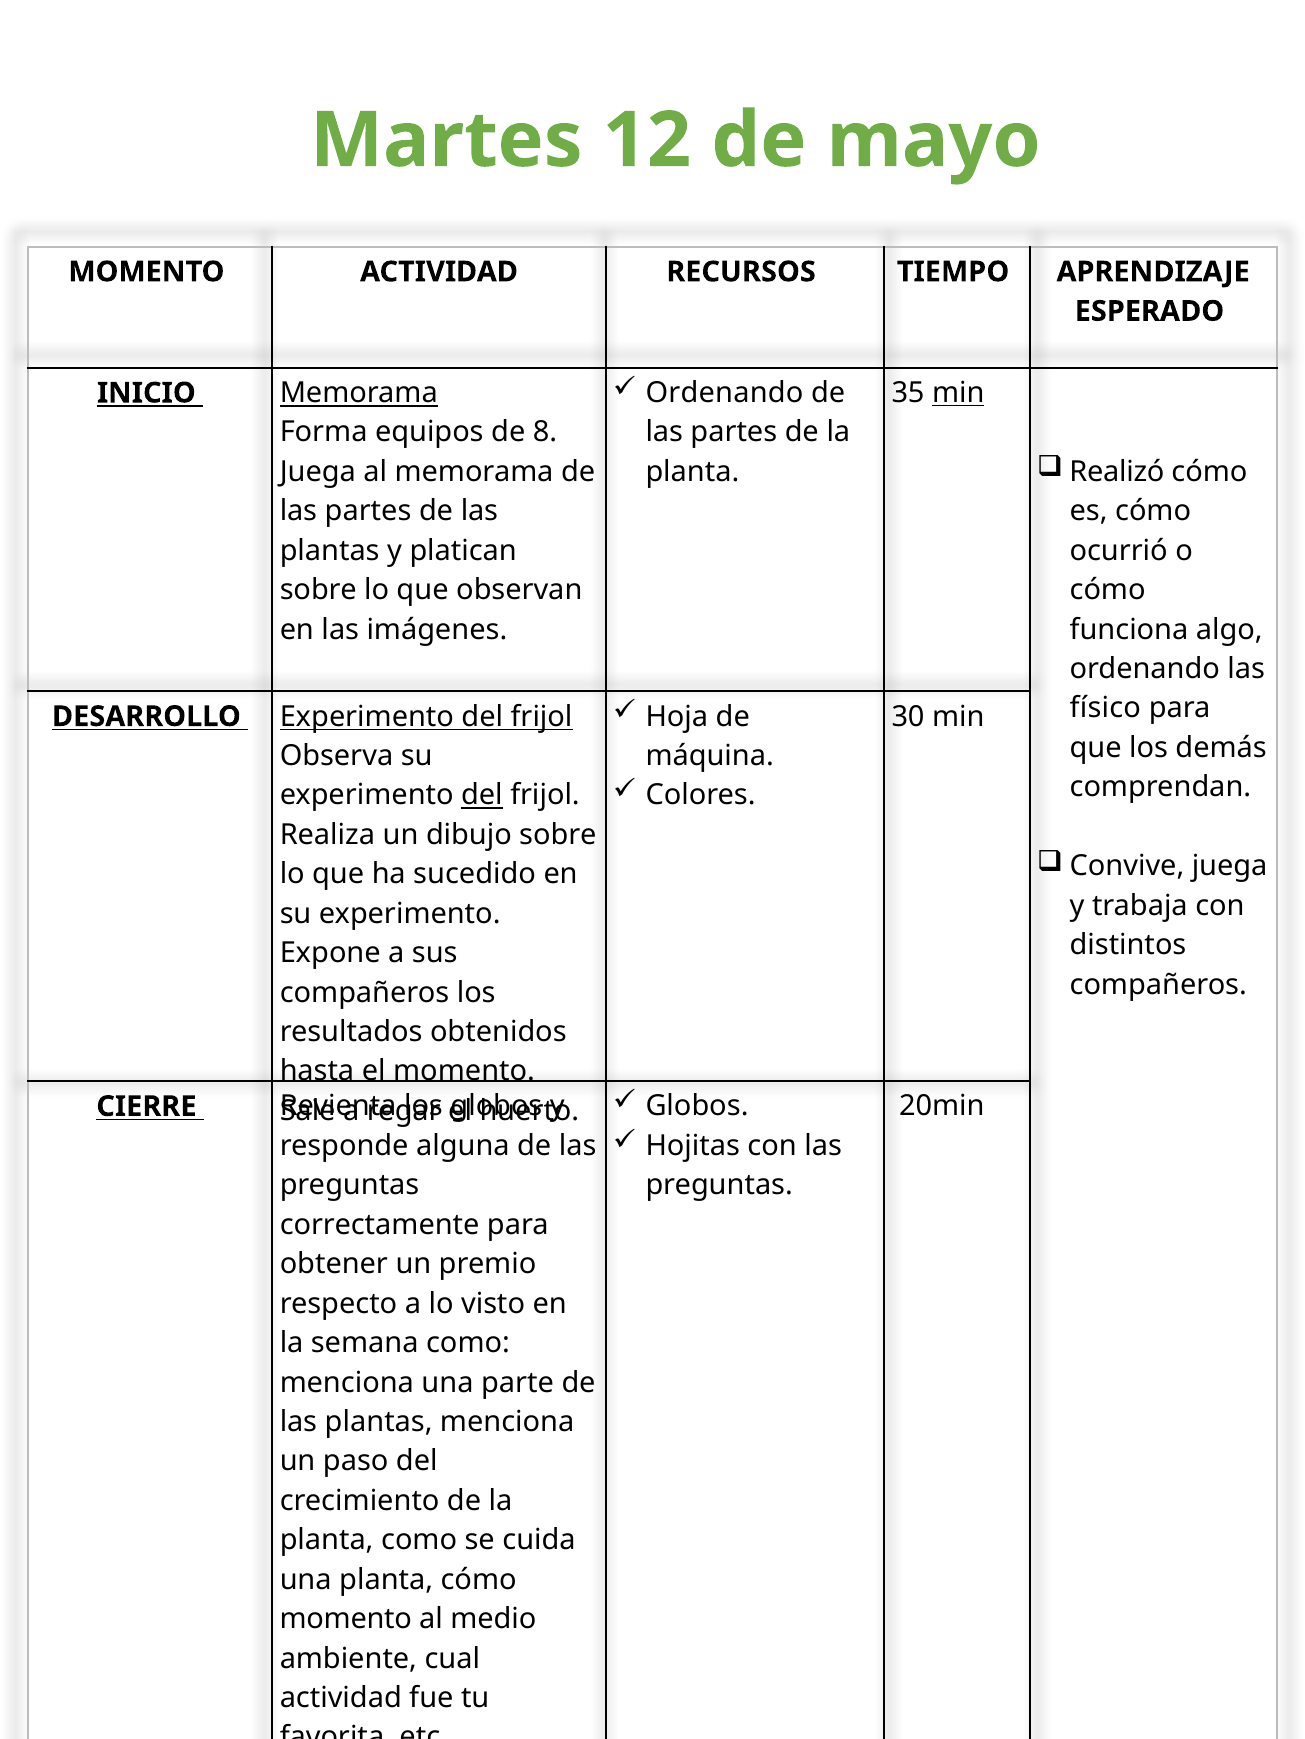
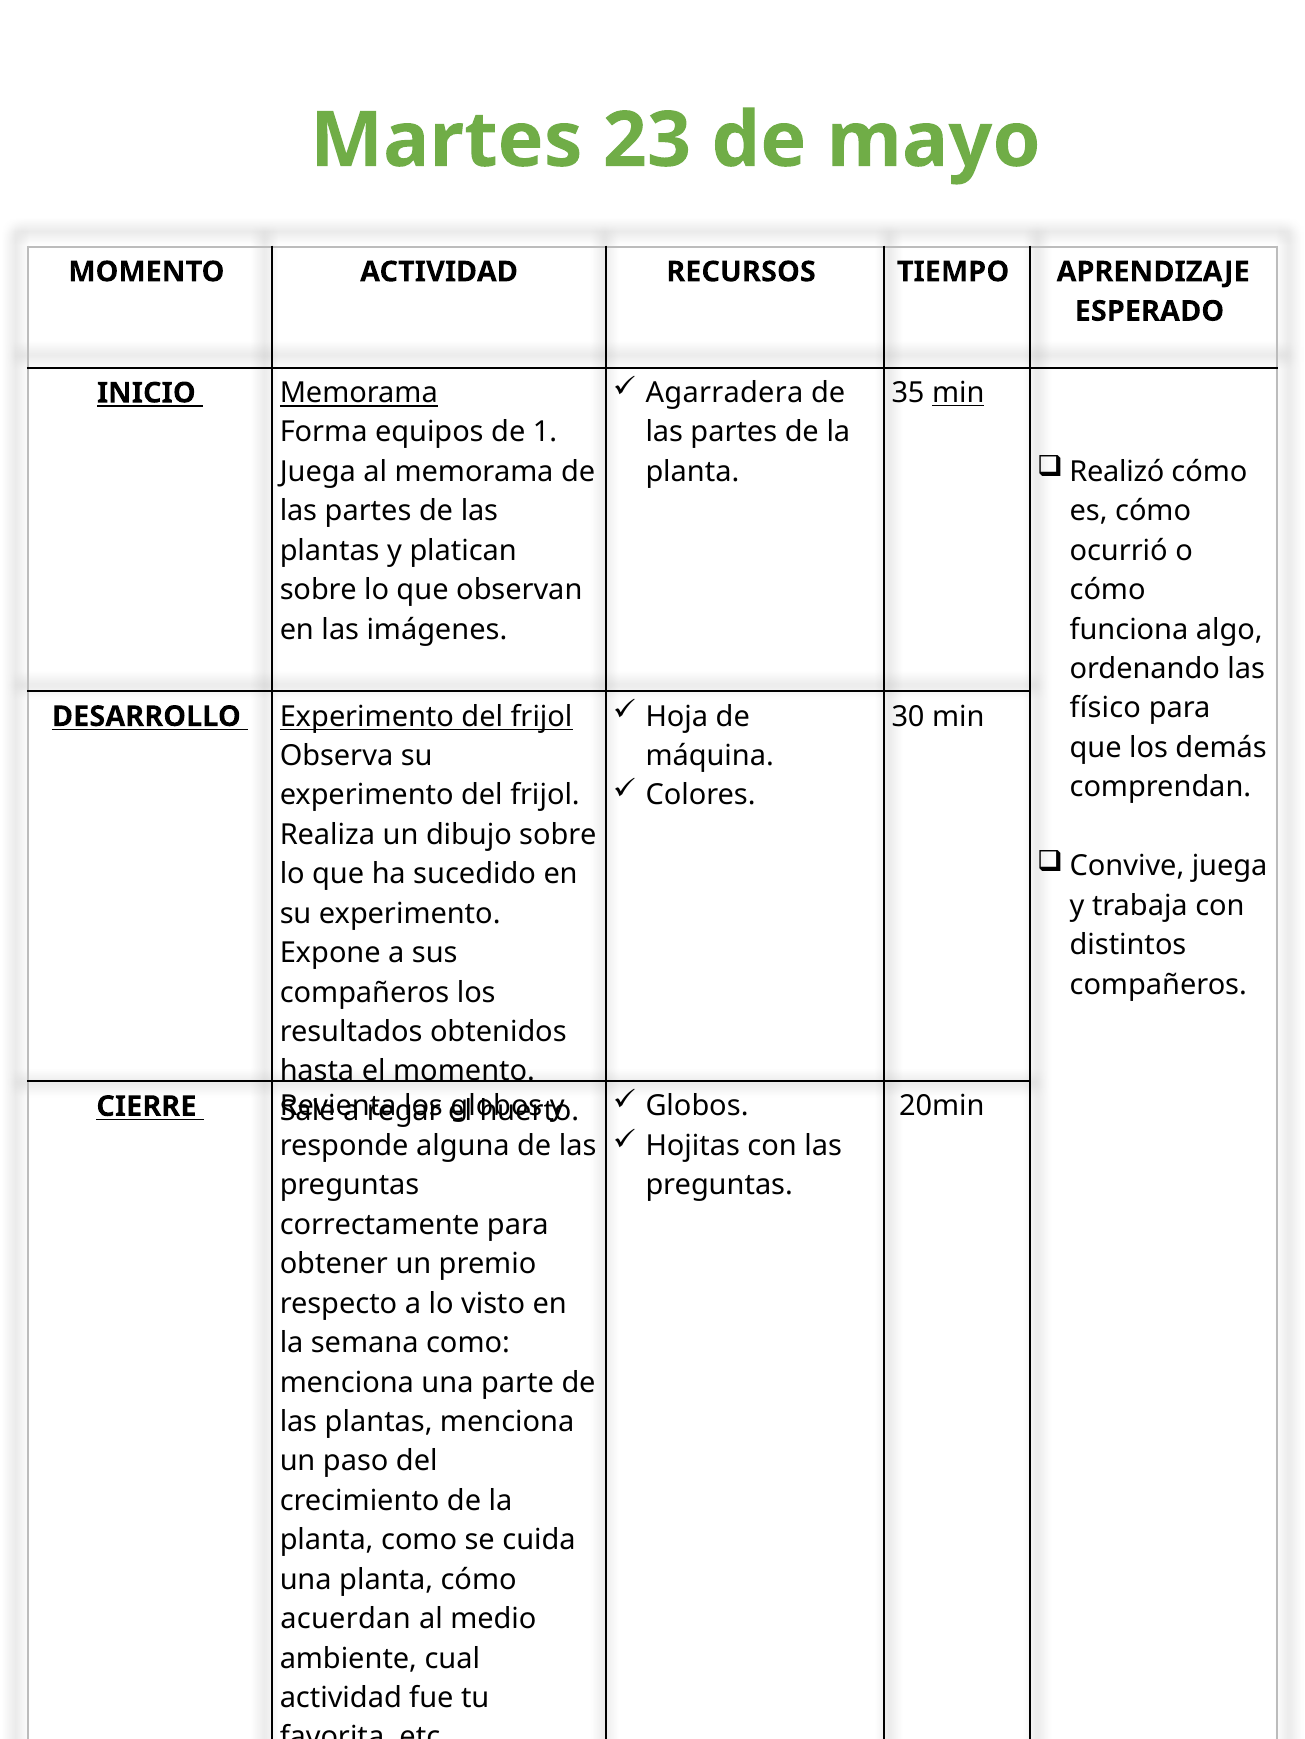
12: 12 -> 23
Ordenando at (725, 393): Ordenando -> Agarradera
8: 8 -> 1
del at (482, 796) underline: present -> none
momento at (346, 1620): momento -> acuerdan
